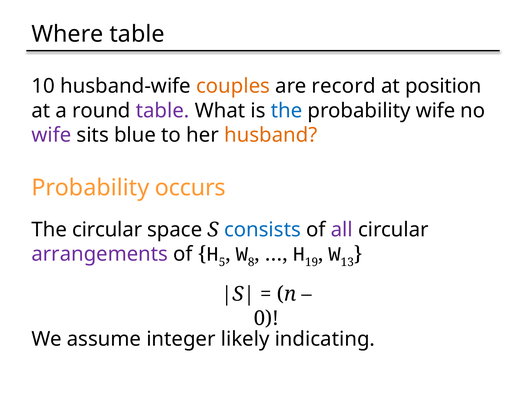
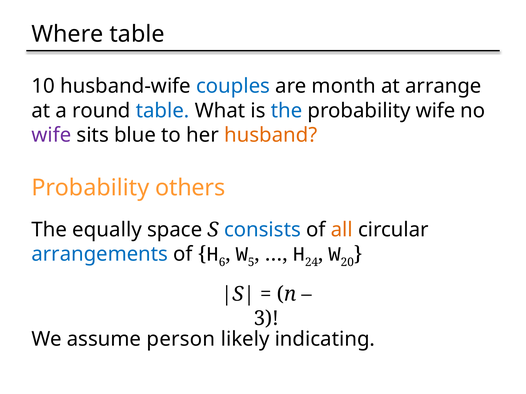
couples colour: orange -> blue
record: record -> month
position: position -> arrange
table at (163, 111) colour: purple -> blue
occurs: occurs -> others
The circular: circular -> equally
all colour: purple -> orange
arrangements colour: purple -> blue
5: 5 -> 6
8: 8 -> 5
19: 19 -> 24
13: 13 -> 20
0: 0 -> 3
integer: integer -> person
